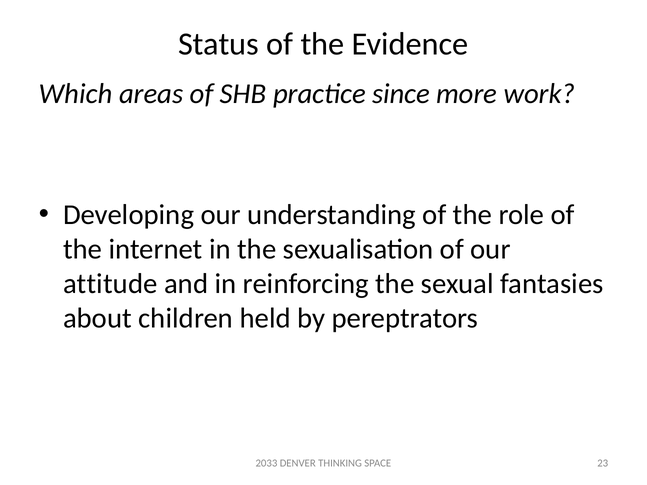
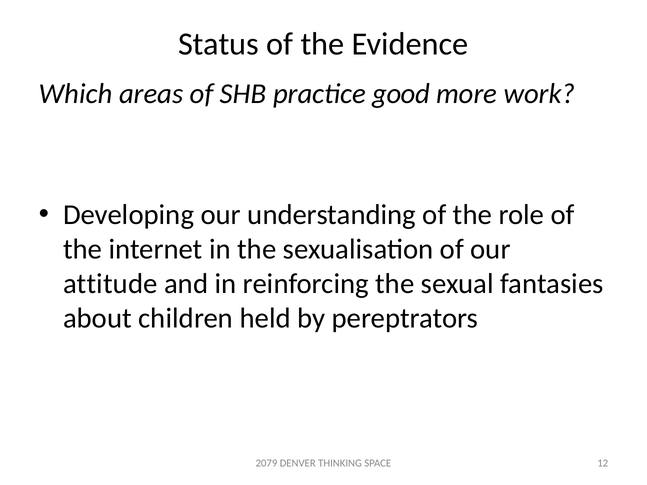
since: since -> good
2033: 2033 -> 2079
23: 23 -> 12
